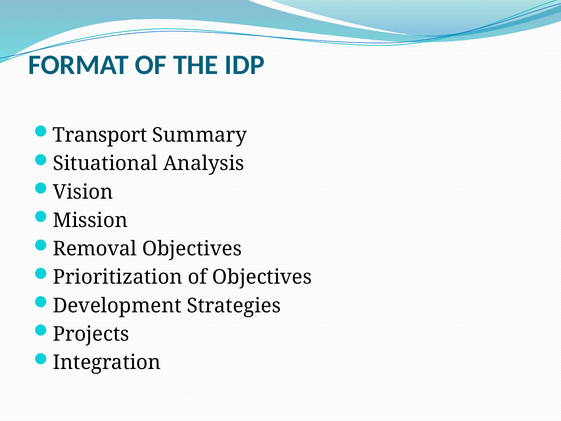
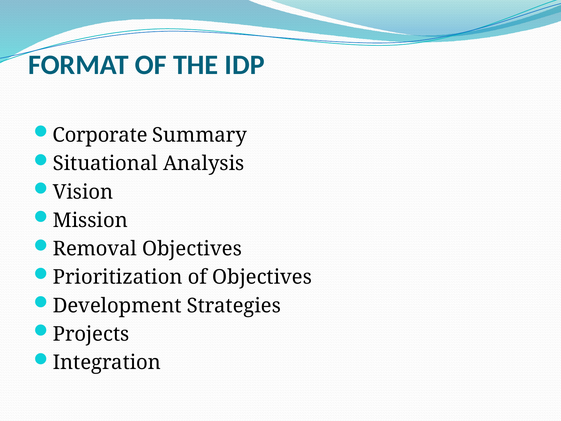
Transport: Transport -> Corporate
